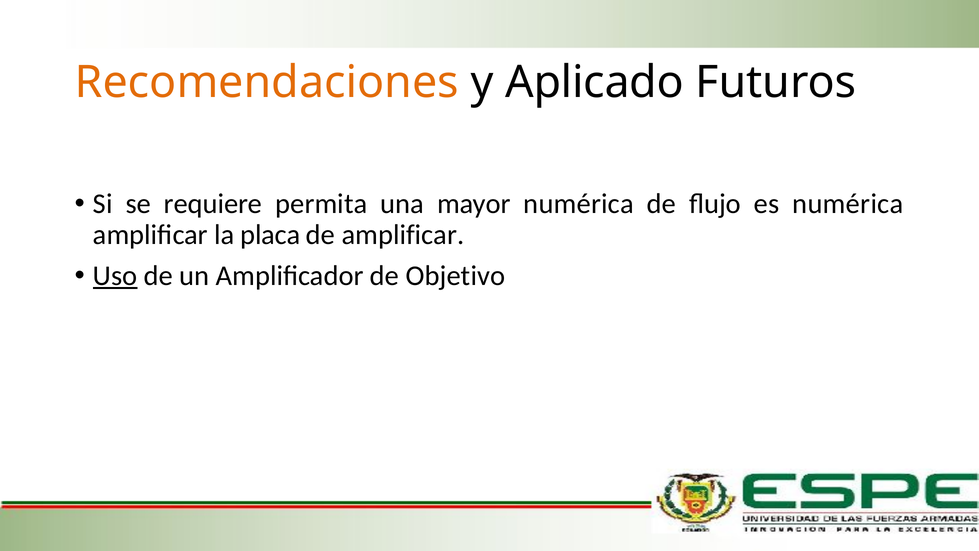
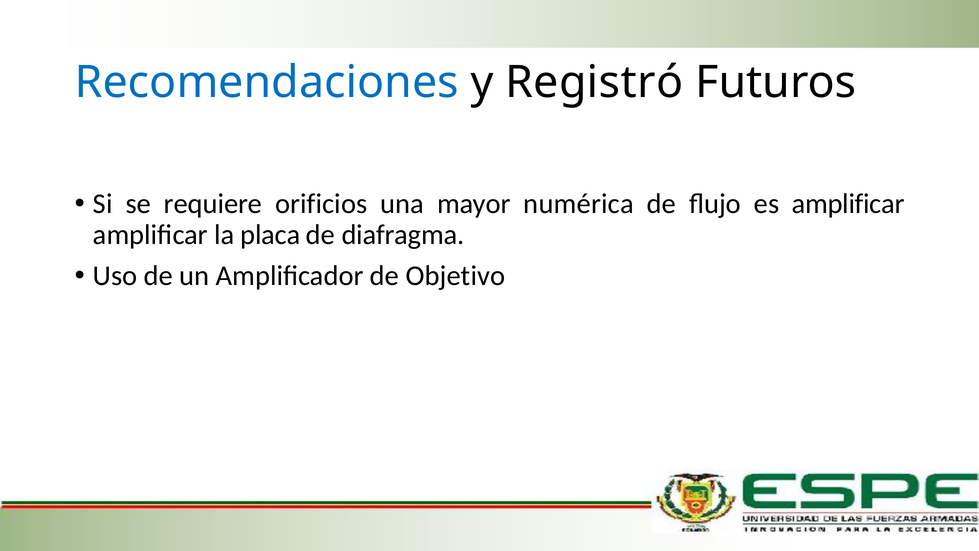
Recomendaciones colour: orange -> blue
Aplicado: Aplicado -> Registró
permita: permita -> orificios
es numérica: numérica -> amplificar
de amplificar: amplificar -> diafragma
Uso underline: present -> none
